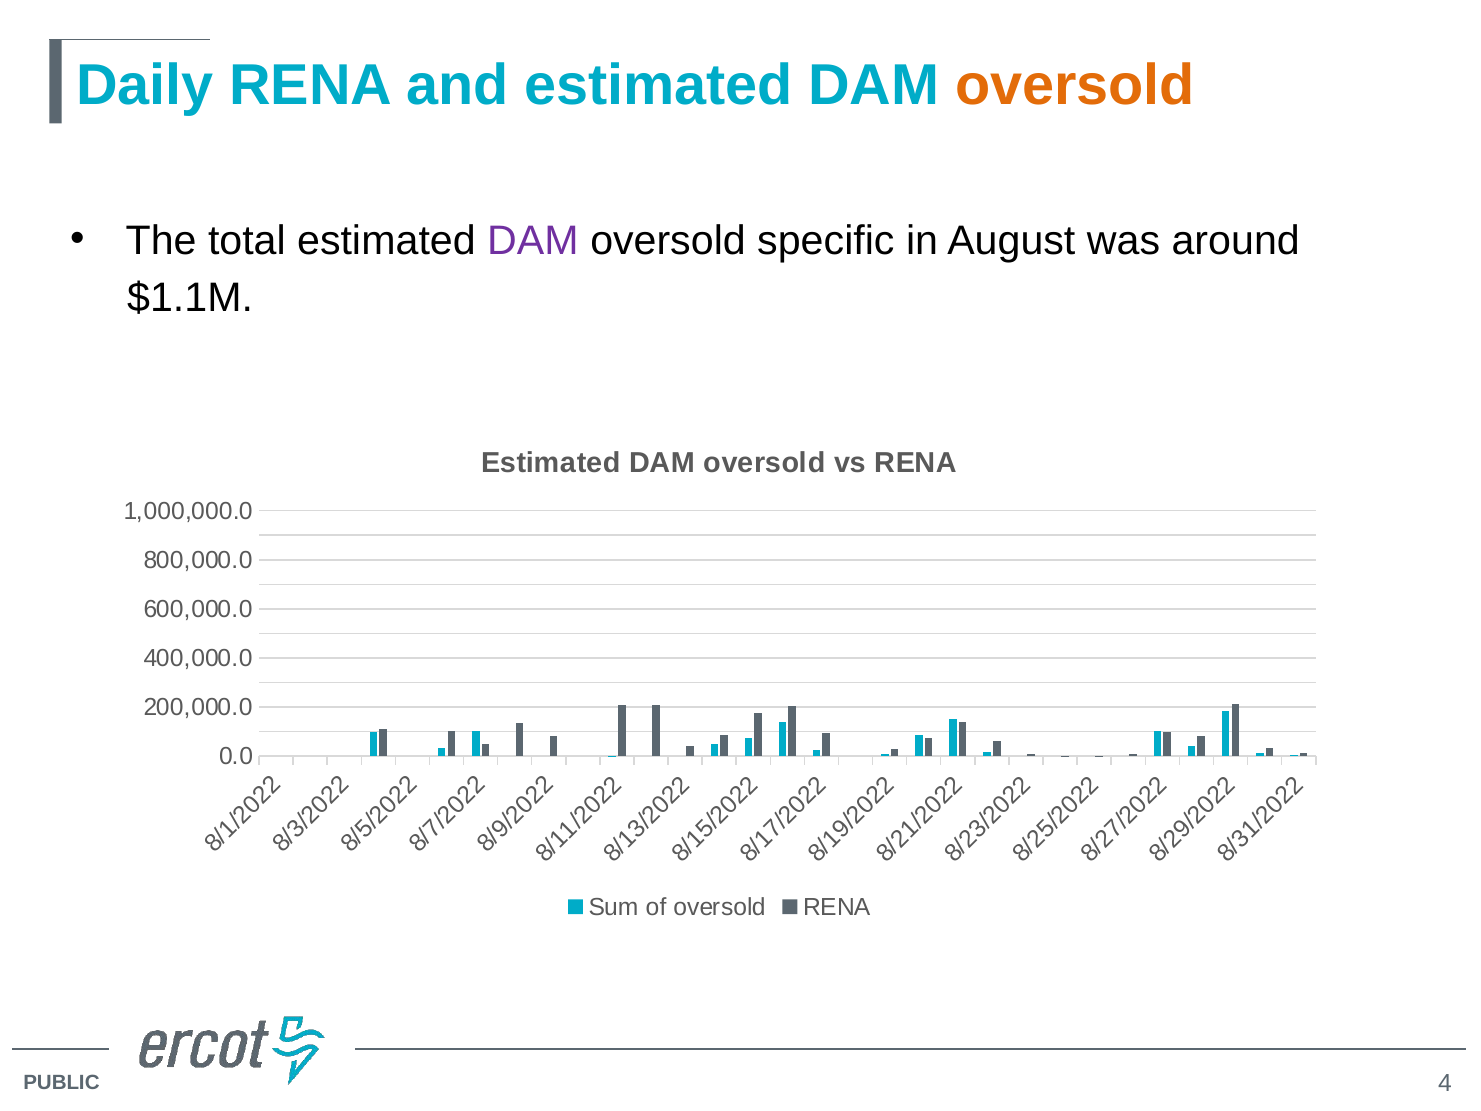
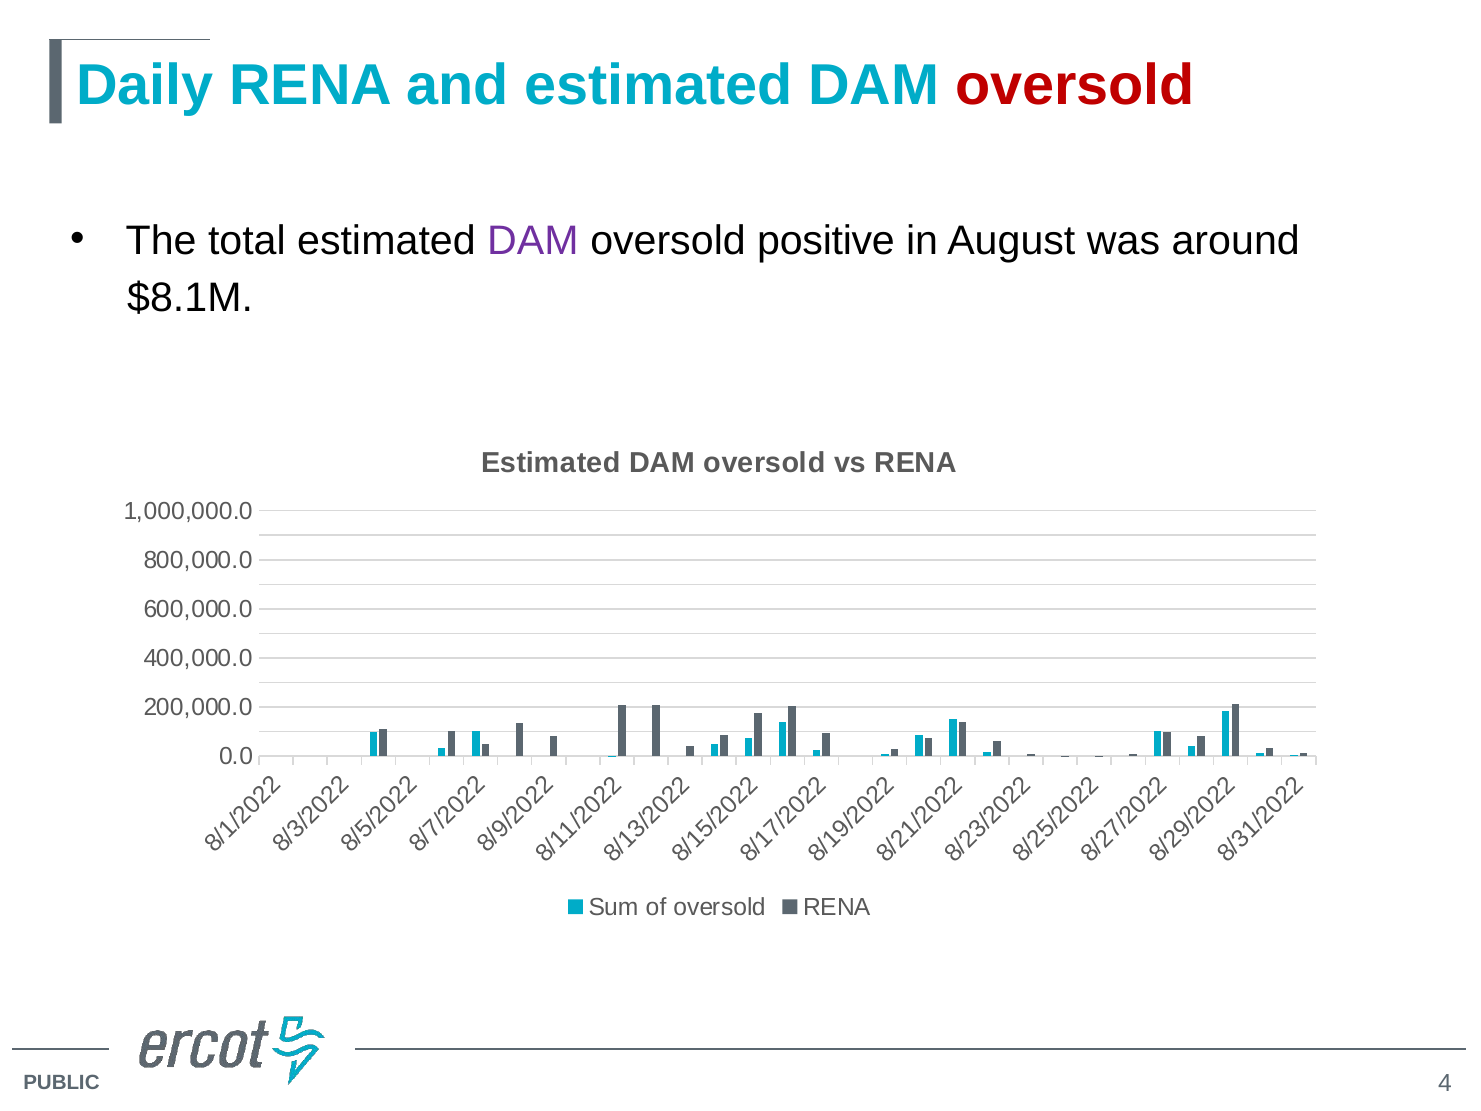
oversold at (1075, 85) colour: orange -> red
specific: specific -> positive
$1.1M: $1.1M -> $8.1M
